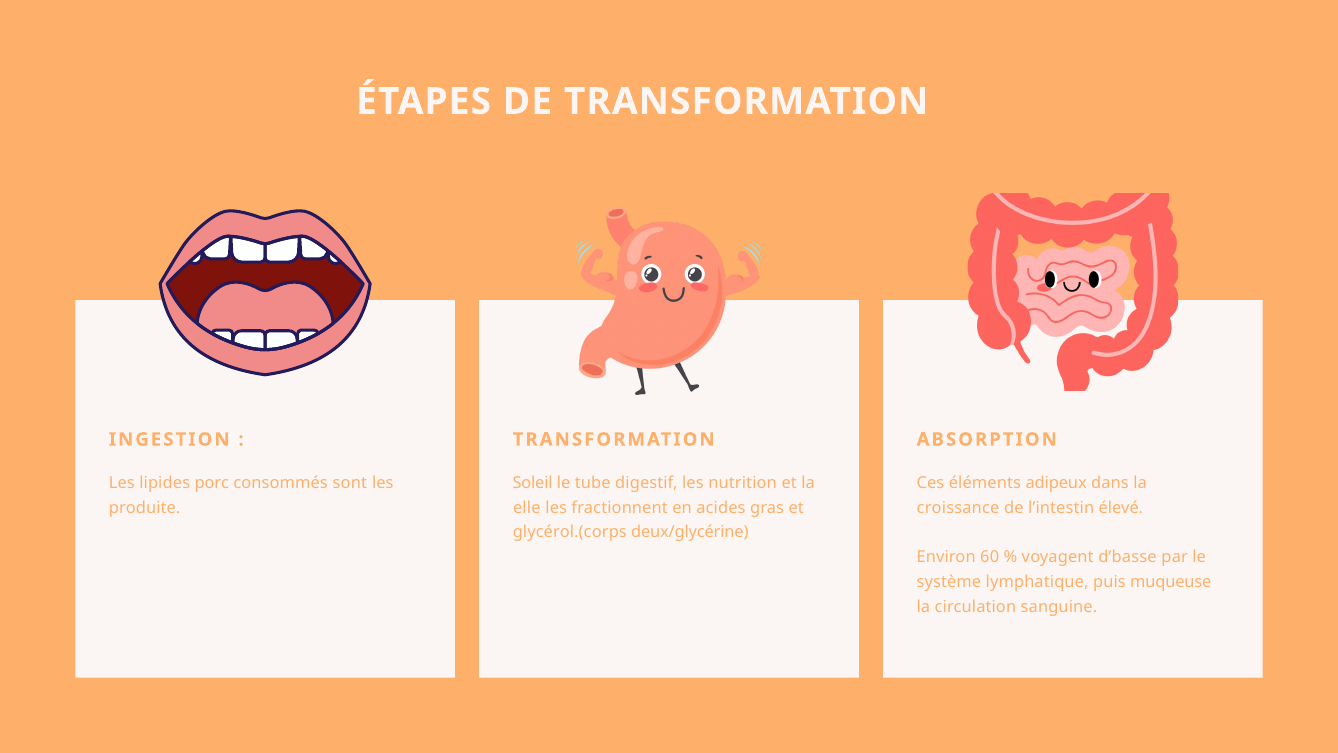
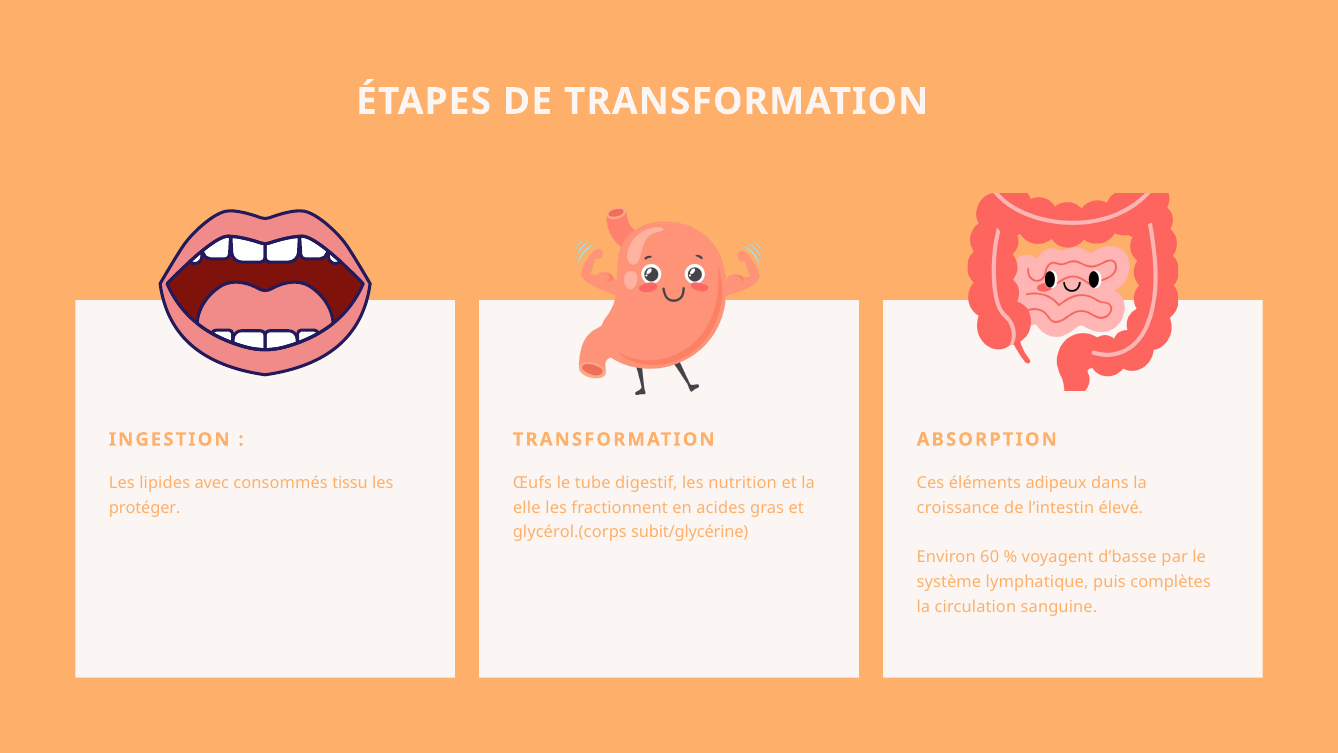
porc: porc -> avec
sont: sont -> tissu
Soleil: Soleil -> Œufs
produite: produite -> protéger
deux/glycérine: deux/glycérine -> subit/glycérine
muqueuse: muqueuse -> complètes
